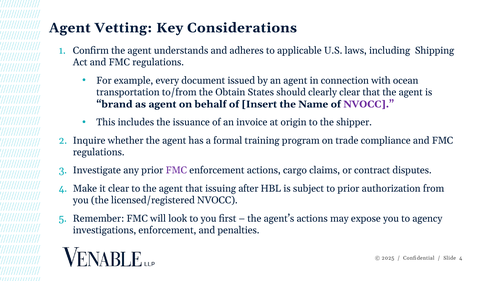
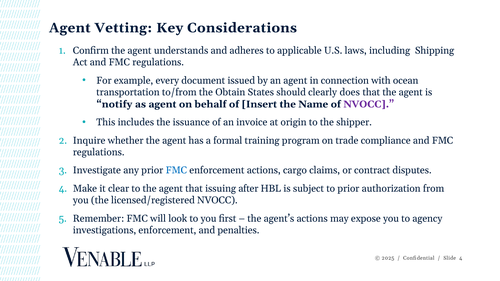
clearly clear: clear -> does
brand: brand -> notify
FMC at (176, 171) colour: purple -> blue
